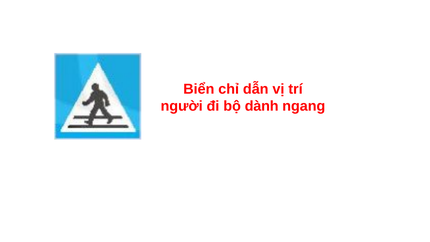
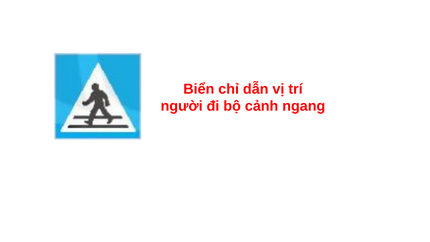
dành: dành -> cảnh
